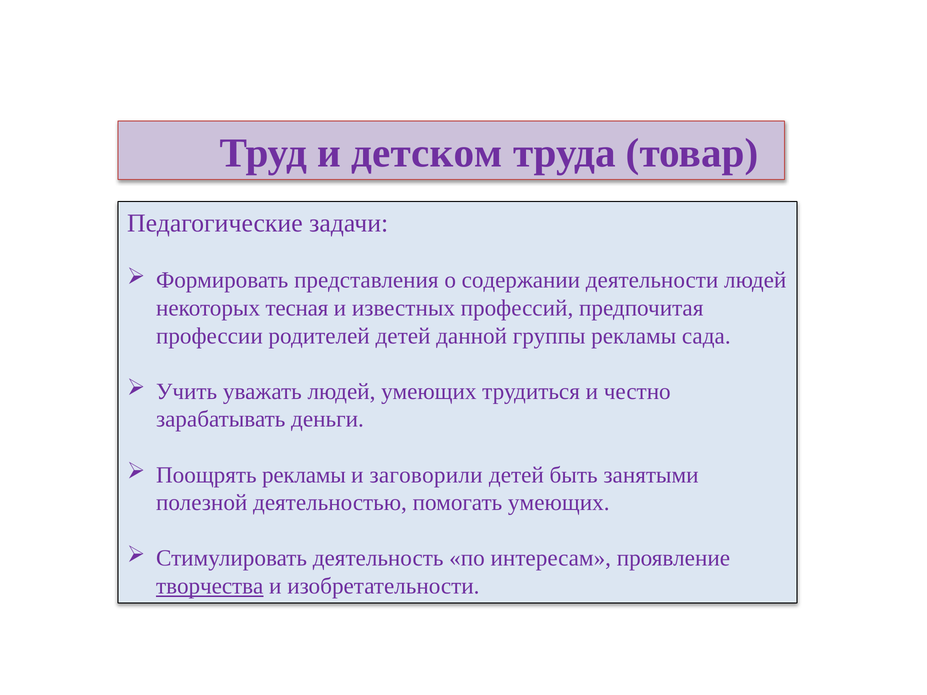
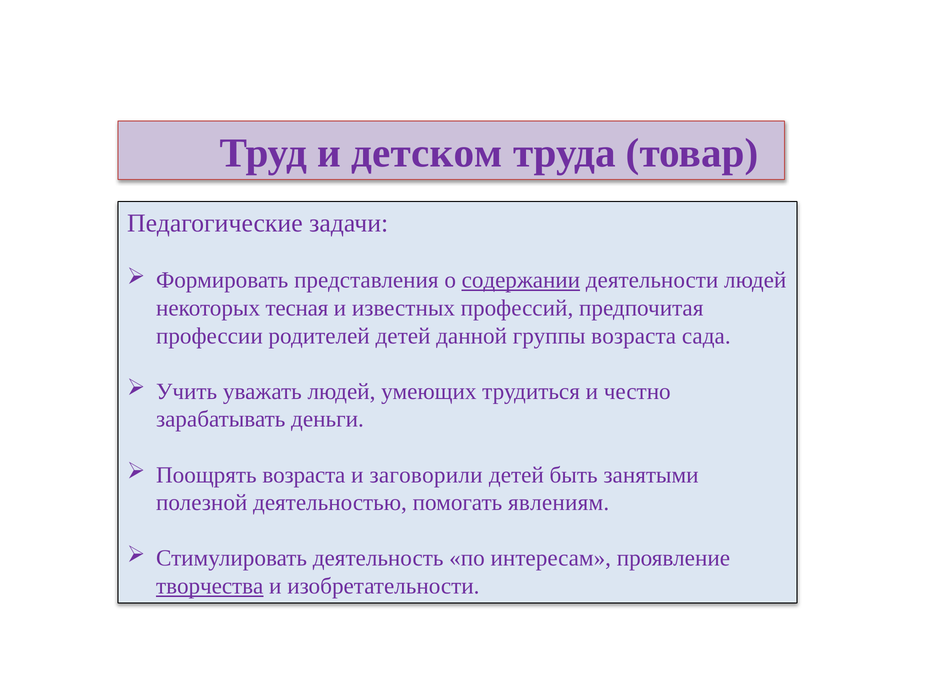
содержании underline: none -> present
группы рекламы: рекламы -> возраста
Поощрять рекламы: рекламы -> возраста
помогать умеющих: умеющих -> явлениям
